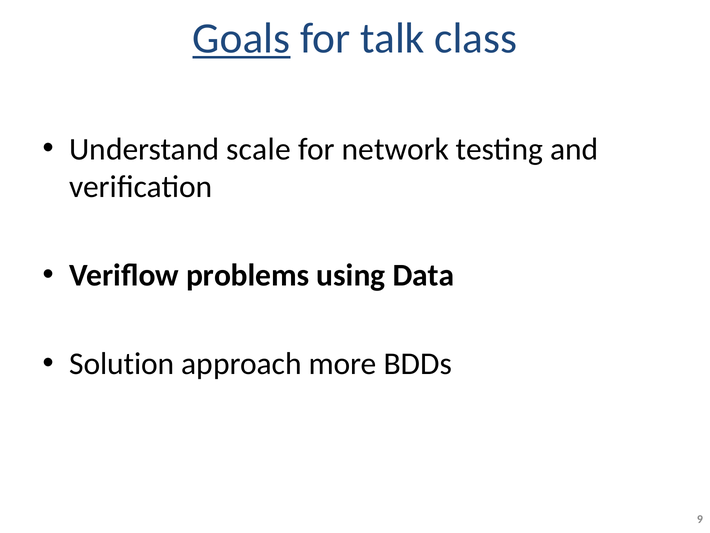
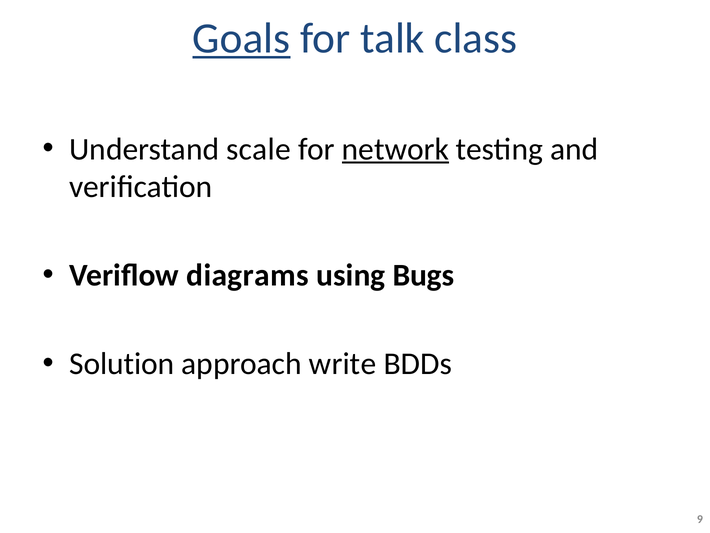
network underline: none -> present
problems: problems -> diagrams
Data: Data -> Bugs
more: more -> write
